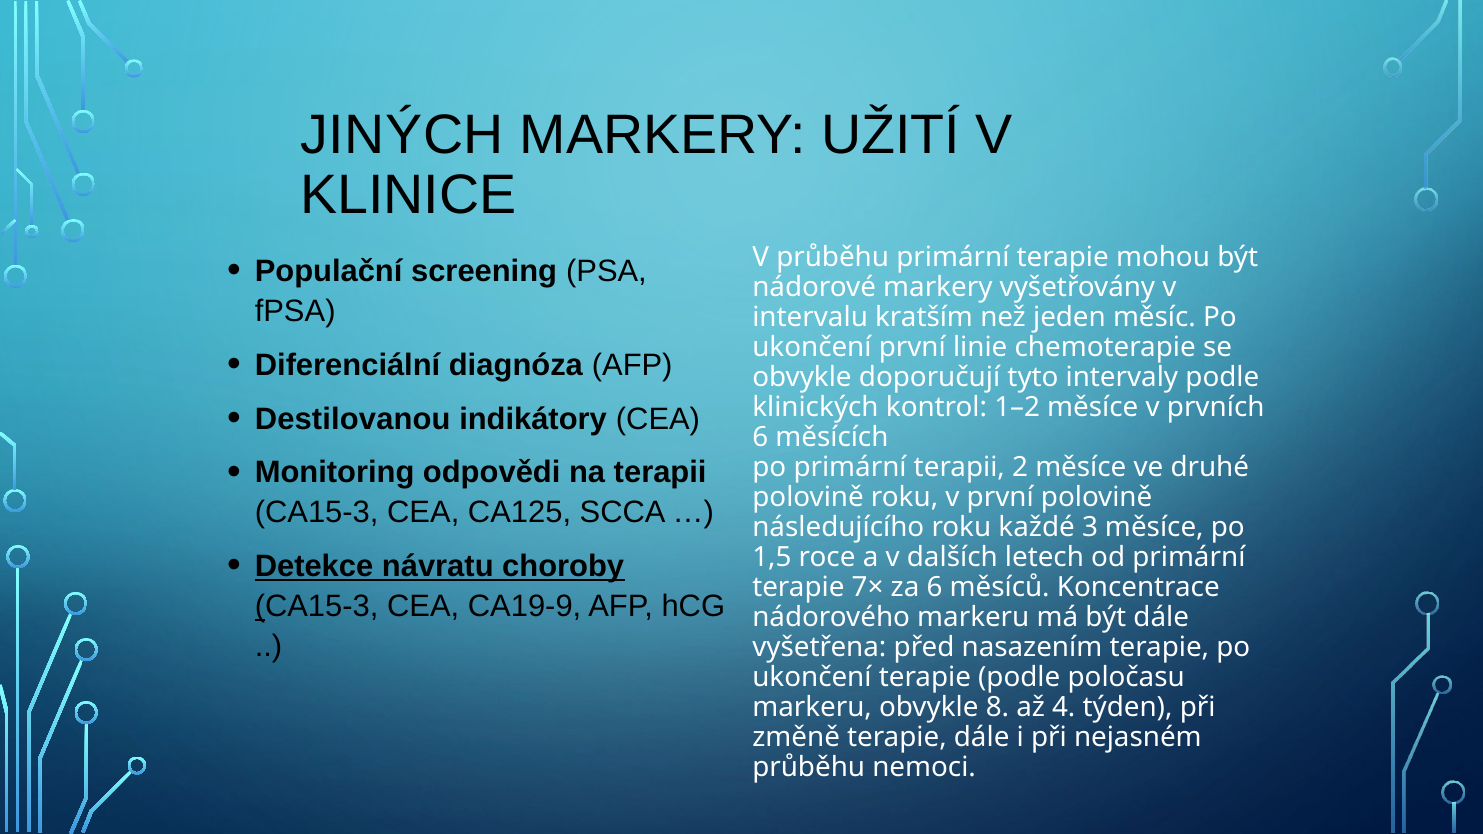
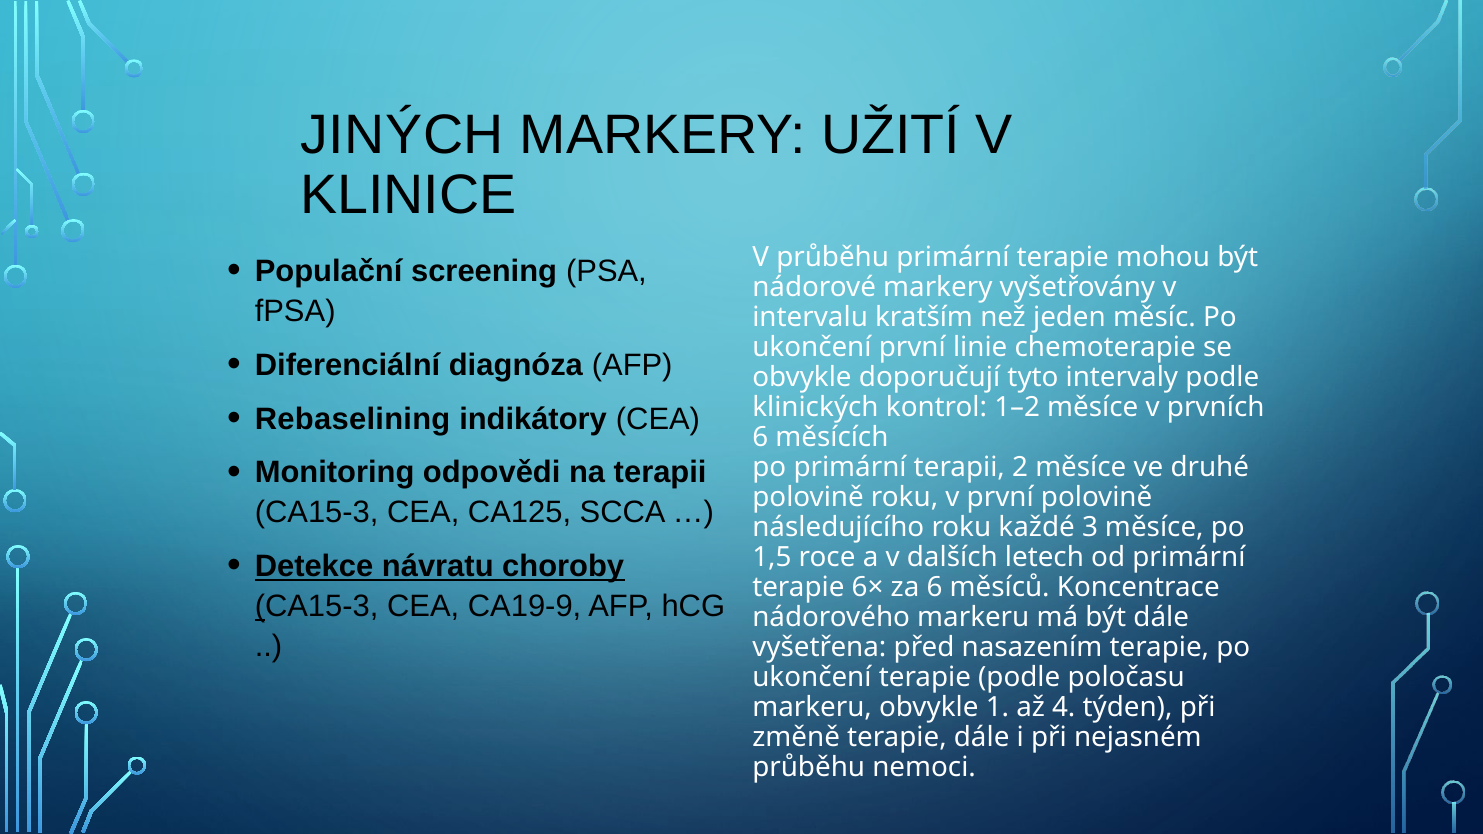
Destilovanou: Destilovanou -> Rebaselining
7×: 7× -> 6×
8: 8 -> 1
